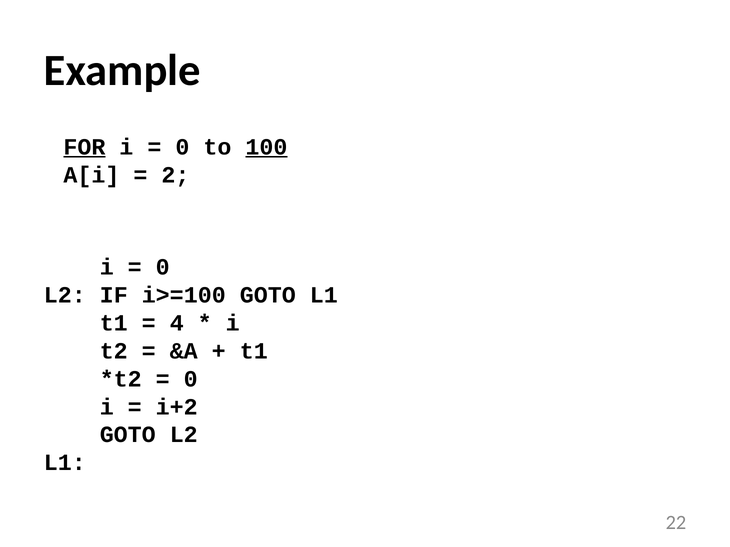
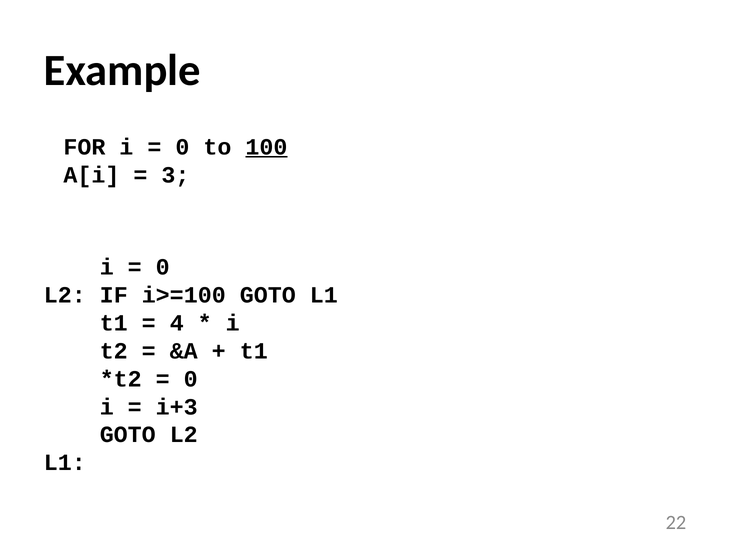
FOR underline: present -> none
2: 2 -> 3
i+2: i+2 -> i+3
